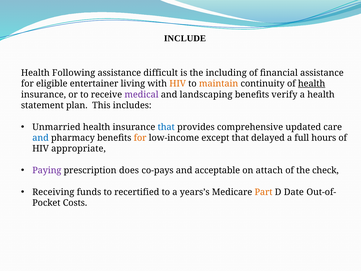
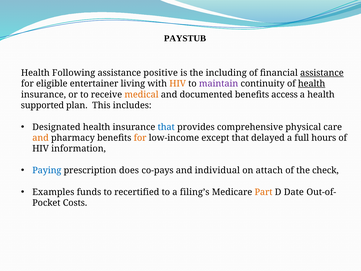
INCLUDE: INCLUDE -> PAYSTUB
difficult: difficult -> positive
assistance at (322, 73) underline: none -> present
maintain colour: orange -> purple
medical colour: purple -> orange
landscaping: landscaping -> documented
verify: verify -> access
statement: statement -> supported
Unmarried: Unmarried -> Designated
updated: updated -> physical
and at (41, 138) colour: blue -> orange
appropriate: appropriate -> information
Paying colour: purple -> blue
acceptable: acceptable -> individual
Receiving: Receiving -> Examples
years’s: years’s -> filing’s
